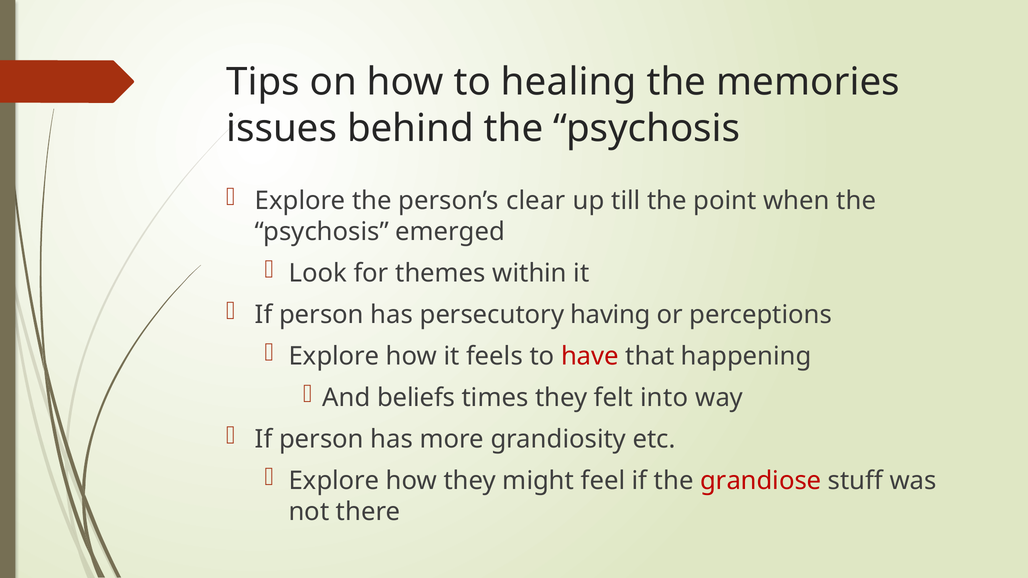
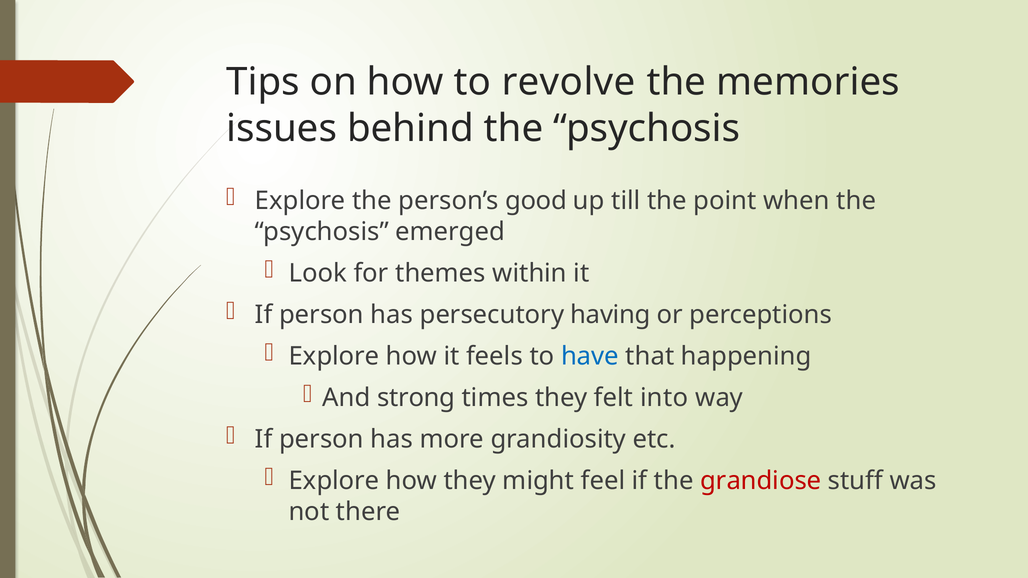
healing: healing -> revolve
clear: clear -> good
have colour: red -> blue
beliefs: beliefs -> strong
